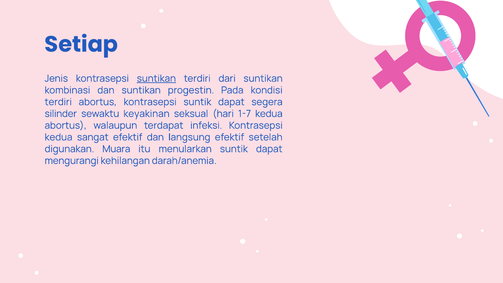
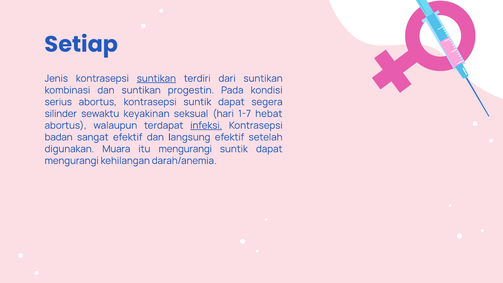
terdiri at (58, 102): terdiri -> serius
1-7 kedua: kedua -> hebat
infeksi underline: none -> present
kedua at (59, 137): kedua -> badan
itu menularkan: menularkan -> mengurangi
